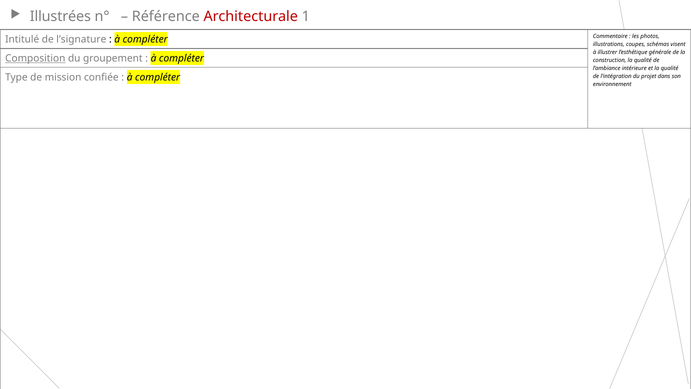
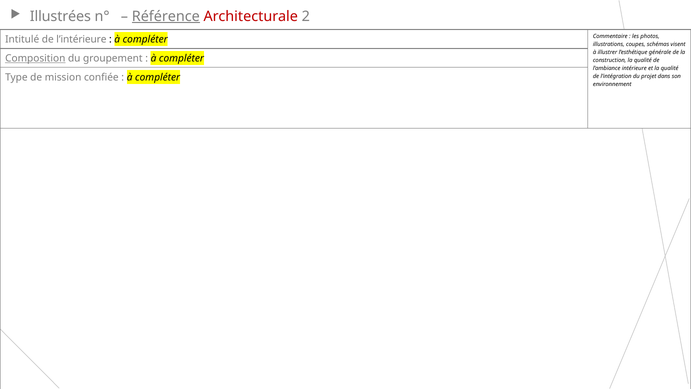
Référence underline: none -> present
1: 1 -> 2
l’signature: l’signature -> l’intérieure
